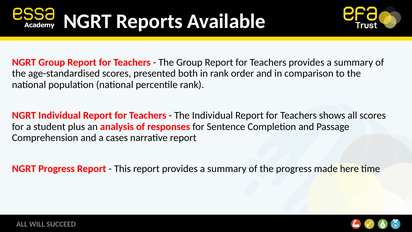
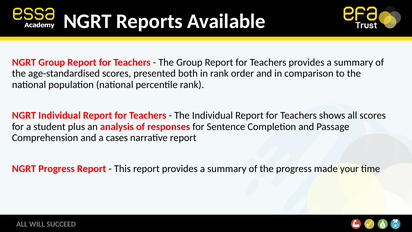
here: here -> your
